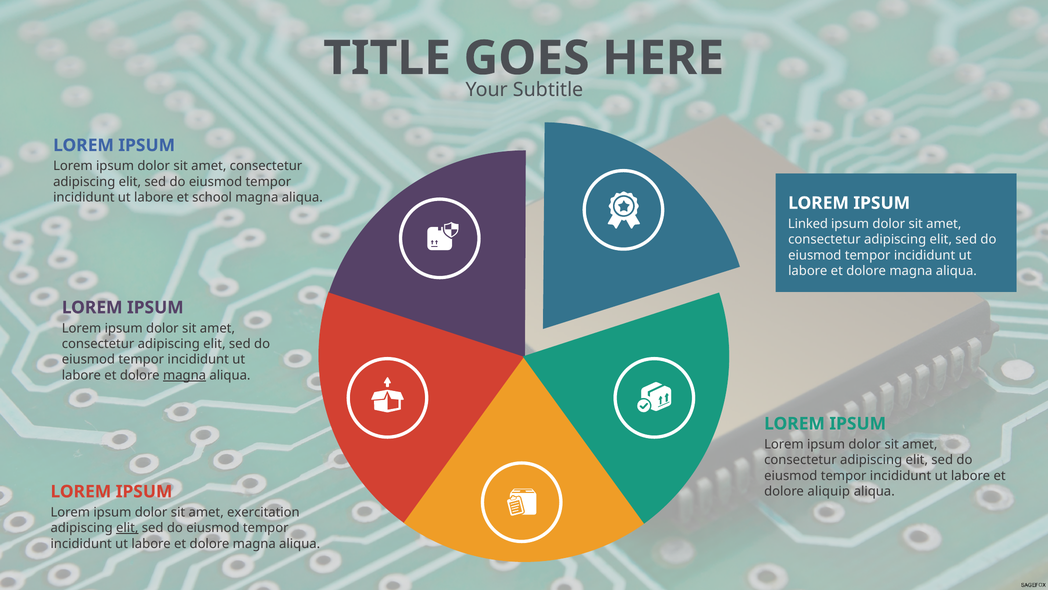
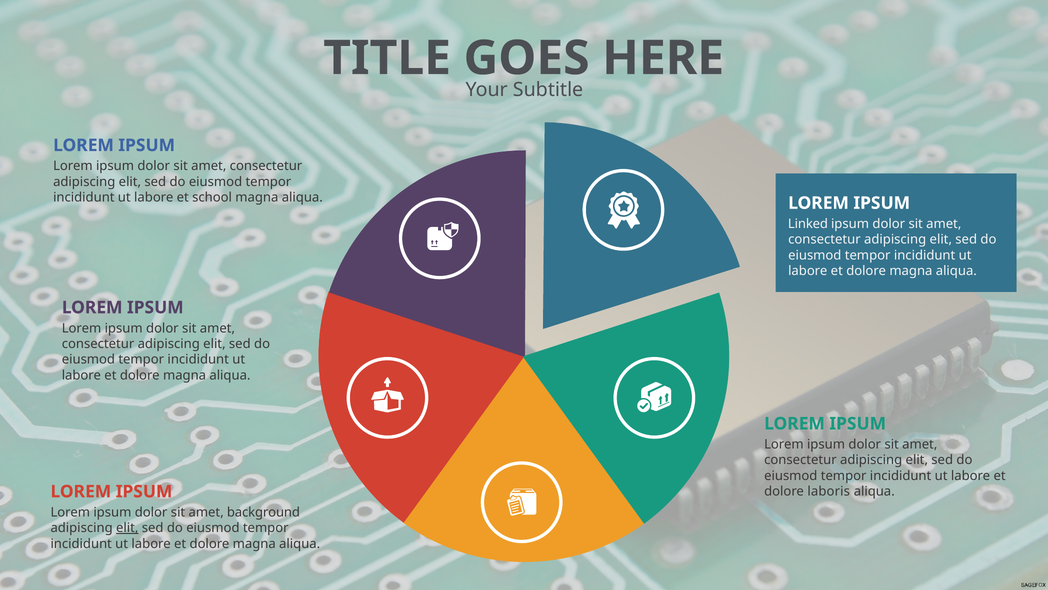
magna at (185, 375) underline: present -> none
aliquip: aliquip -> laboris
exercitation: exercitation -> background
